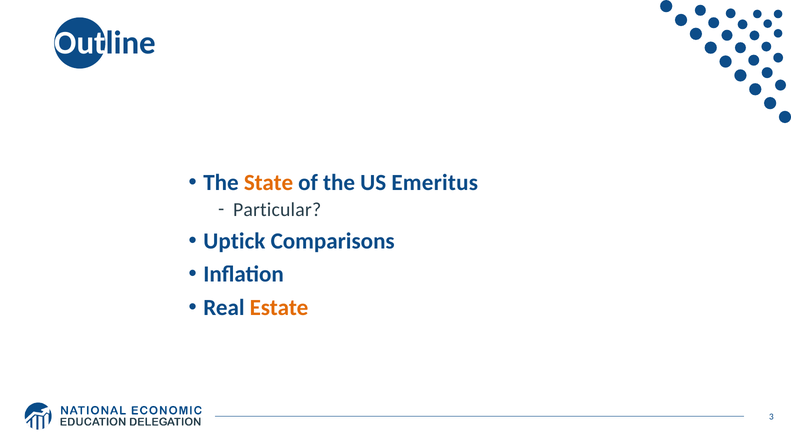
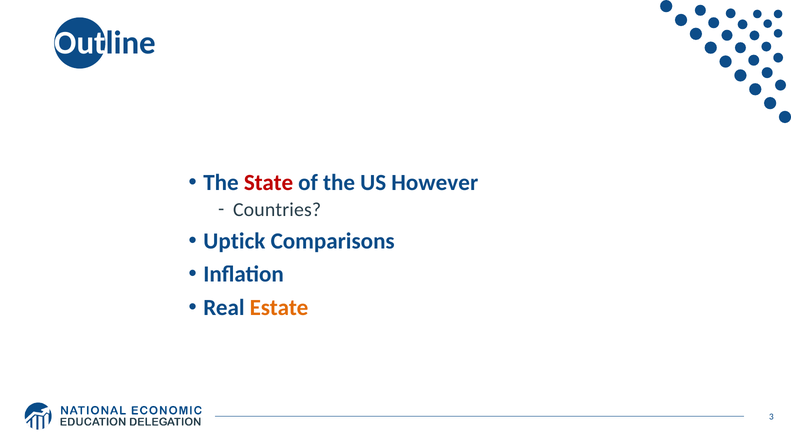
State colour: orange -> red
Emeritus: Emeritus -> However
Particular: Particular -> Countries
